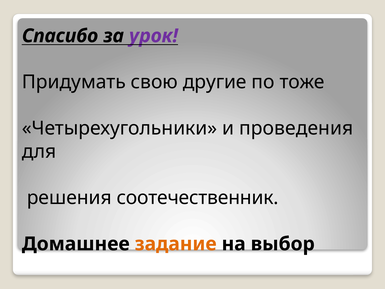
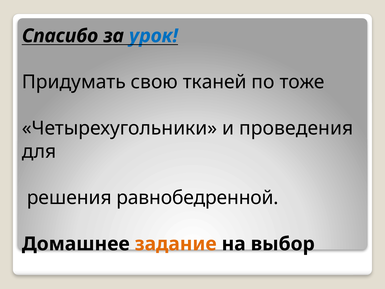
урок colour: purple -> blue
другие: другие -> тканей
соотечественник: соотечественник -> равнобедренной
